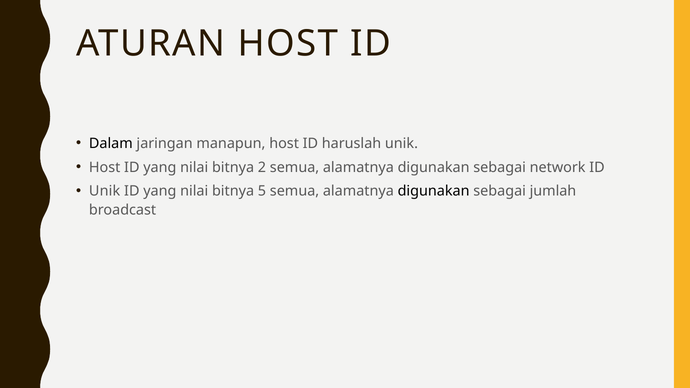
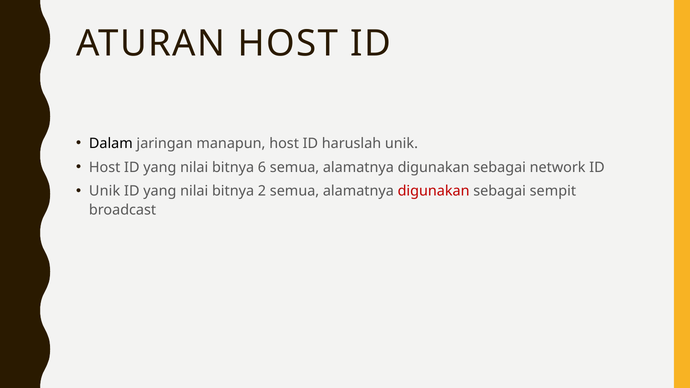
2: 2 -> 6
5: 5 -> 2
digunakan at (434, 191) colour: black -> red
jumlah: jumlah -> sempit
